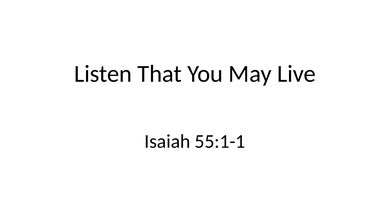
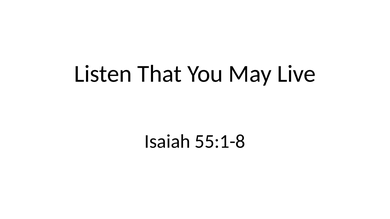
55:1-1: 55:1-1 -> 55:1-8
